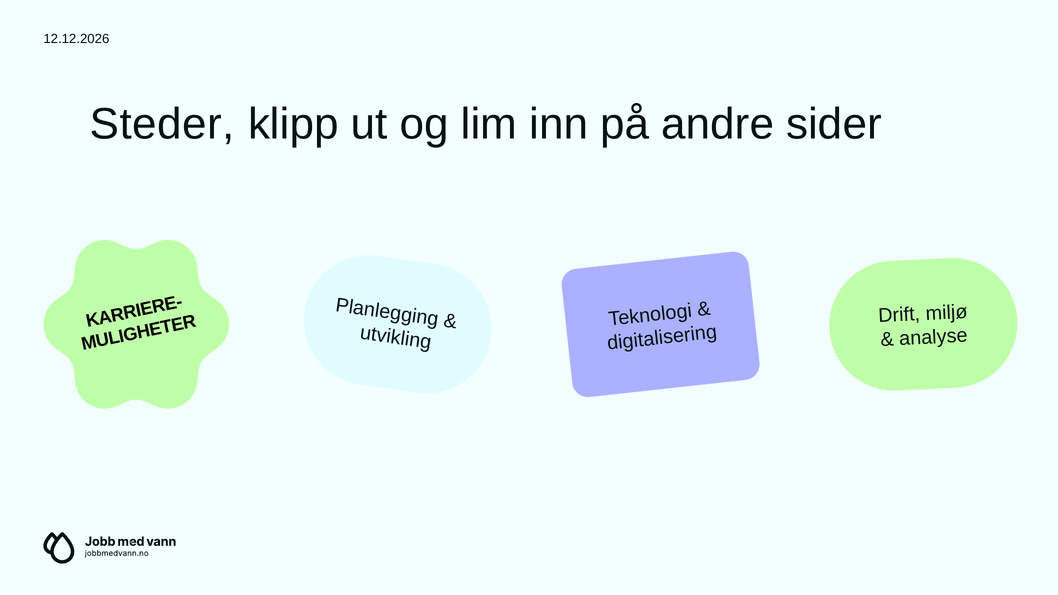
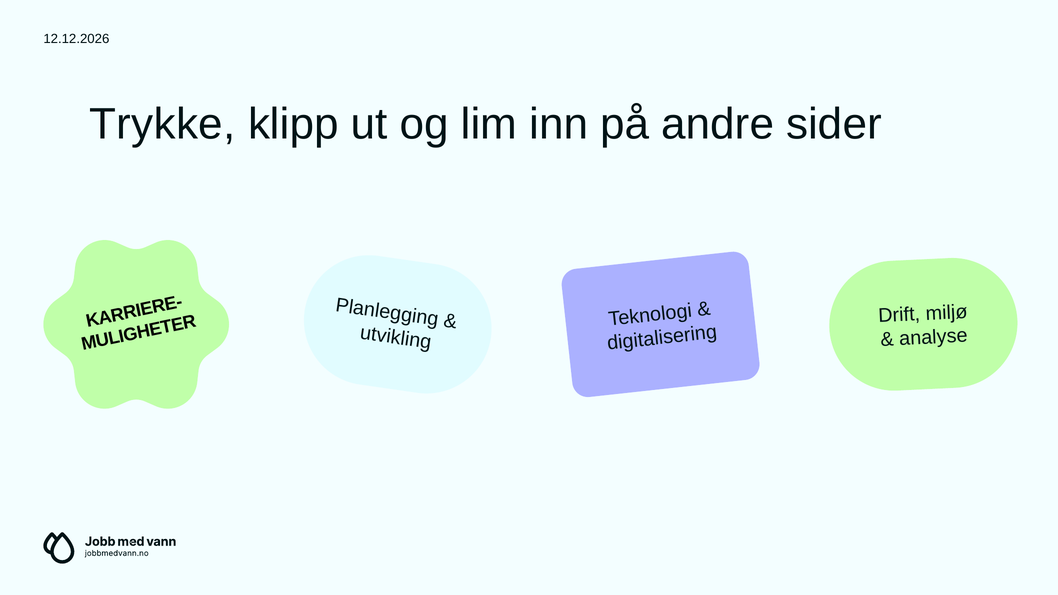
Steder: Steder -> Trykke
